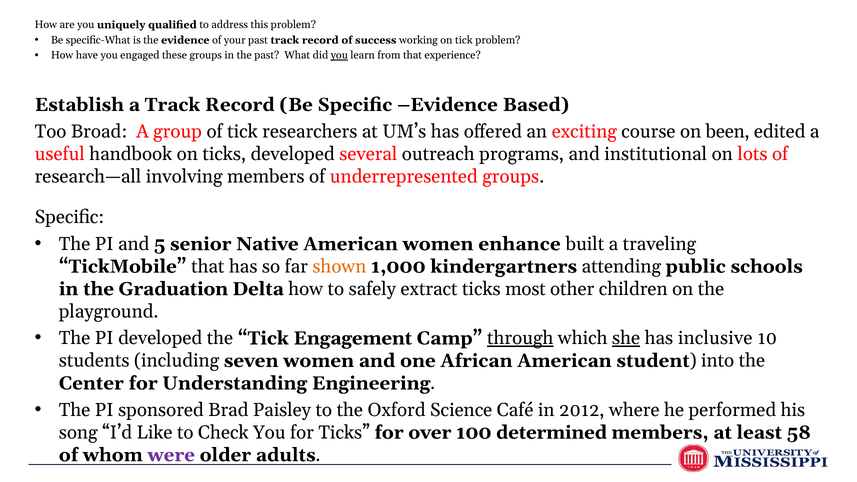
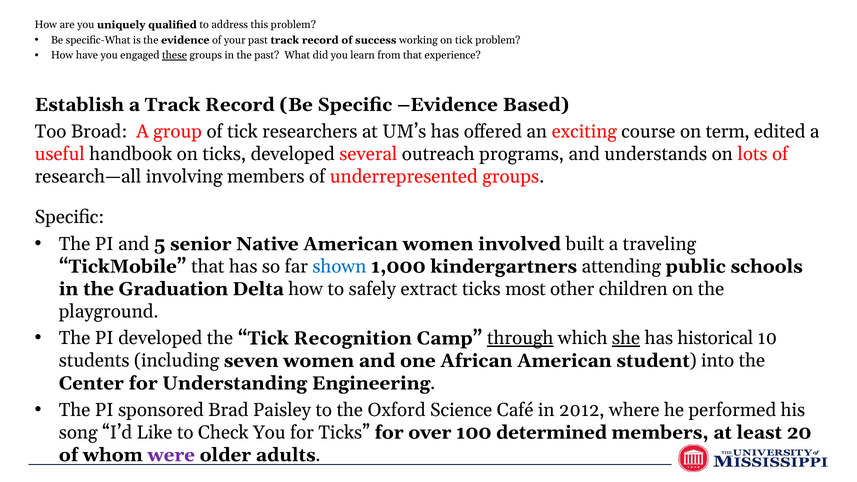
these underline: none -> present
you at (339, 55) underline: present -> none
been: been -> term
institutional: institutional -> understands
enhance: enhance -> involved
shown colour: orange -> blue
Engagement: Engagement -> Recognition
inclusive: inclusive -> historical
58: 58 -> 20
